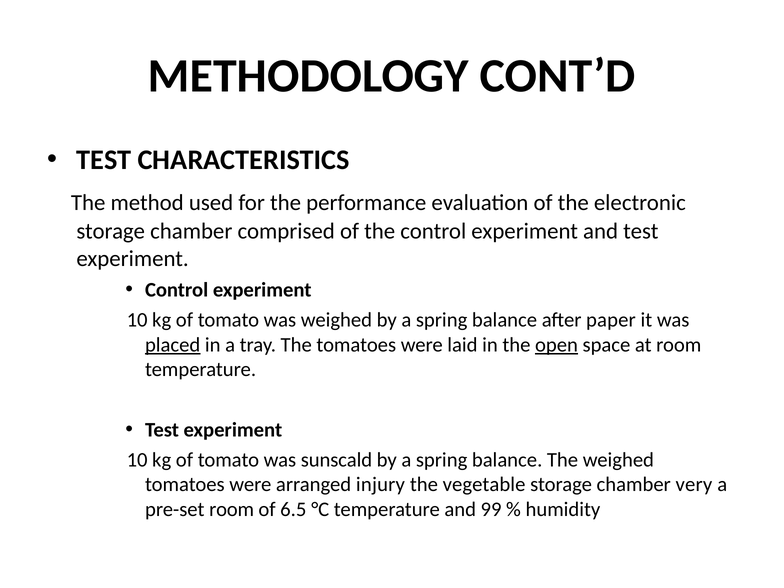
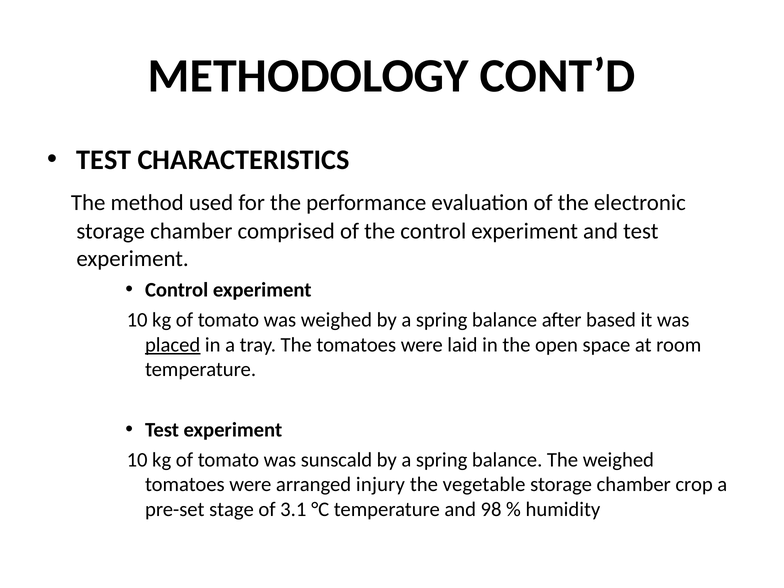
paper: paper -> based
open underline: present -> none
very: very -> crop
pre-set room: room -> stage
6.5: 6.5 -> 3.1
99: 99 -> 98
